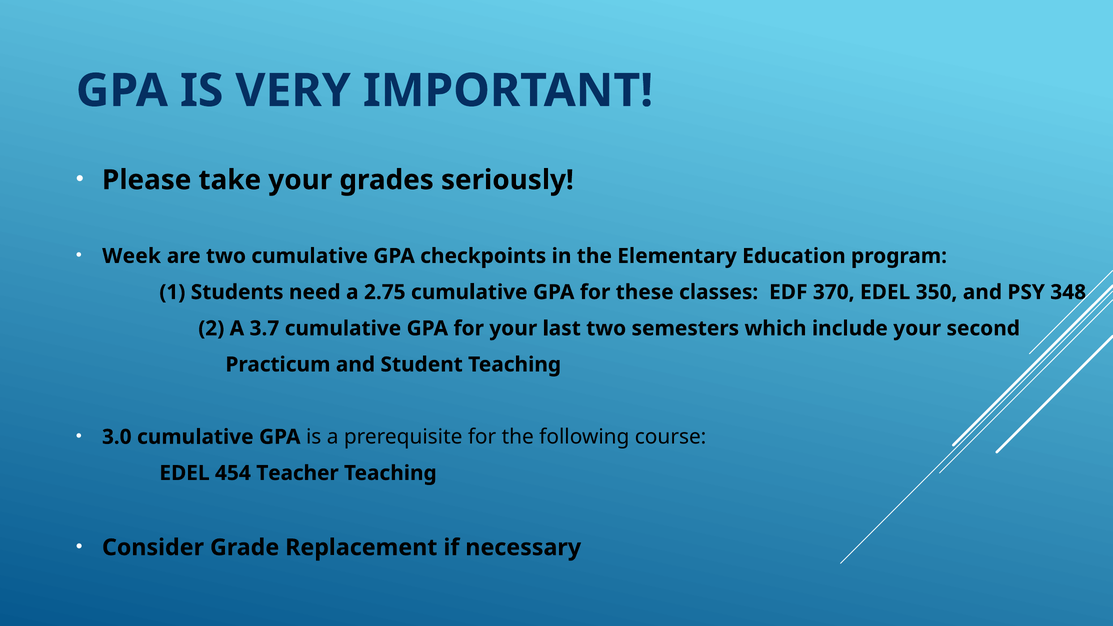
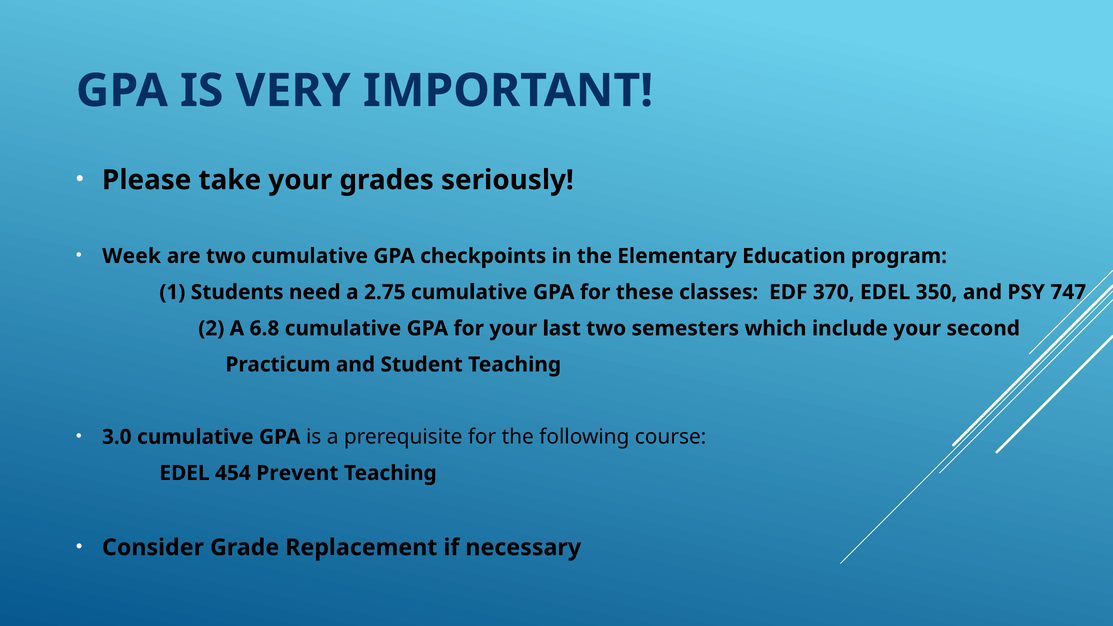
348: 348 -> 747
3.7: 3.7 -> 6.8
Teacher: Teacher -> Prevent
